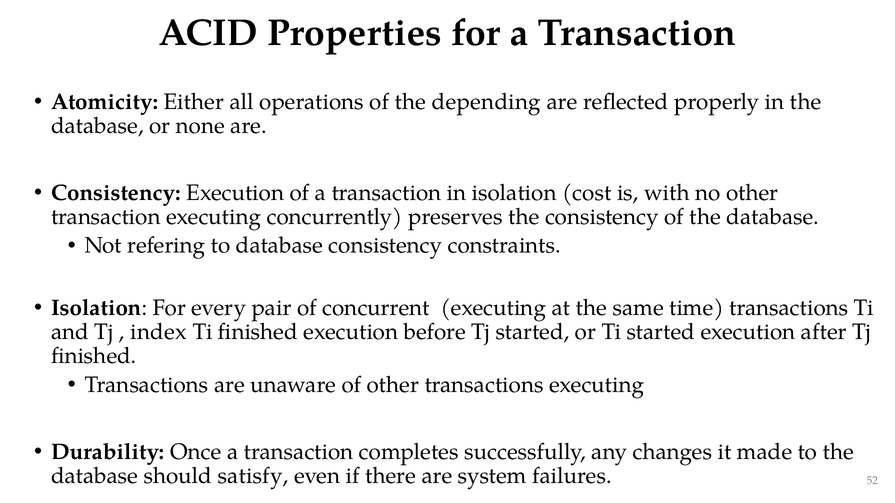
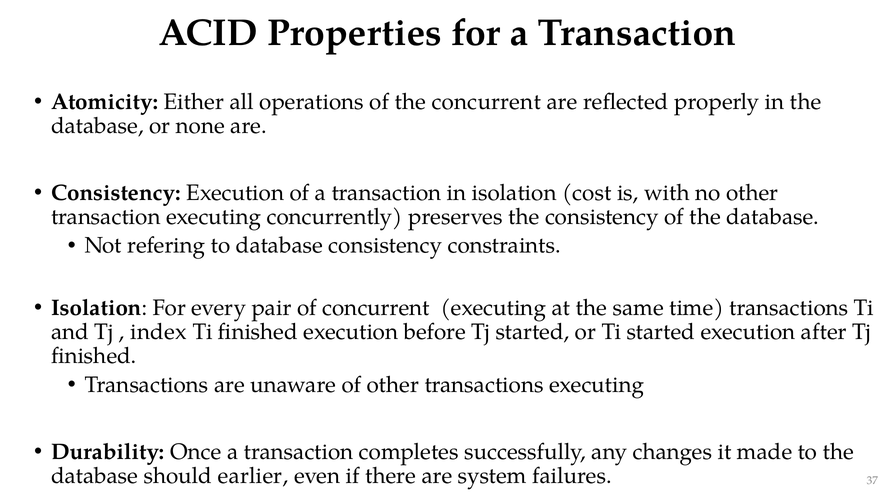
the depending: depending -> concurrent
satisfy: satisfy -> earlier
52: 52 -> 37
